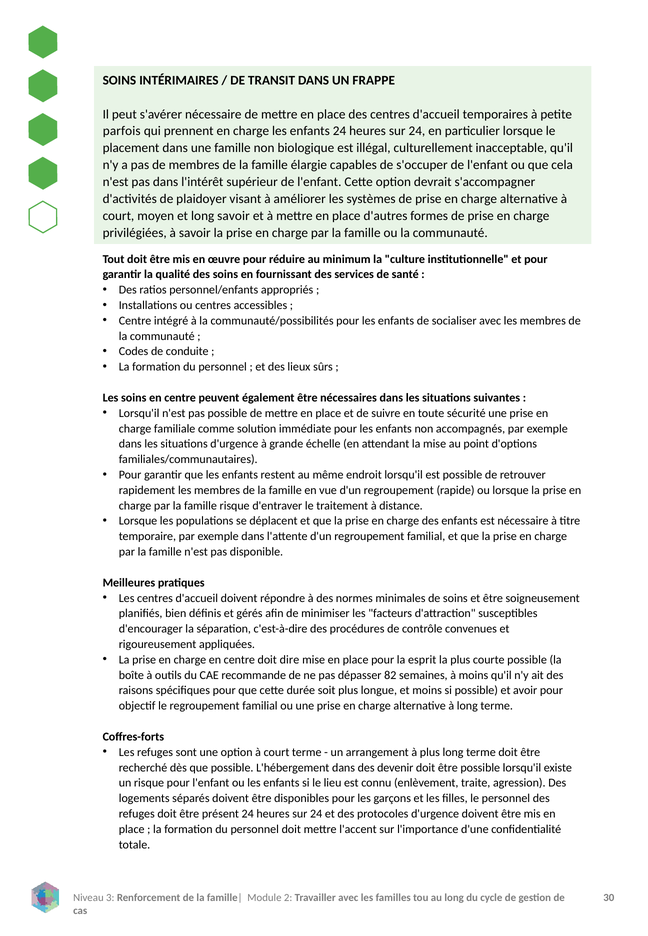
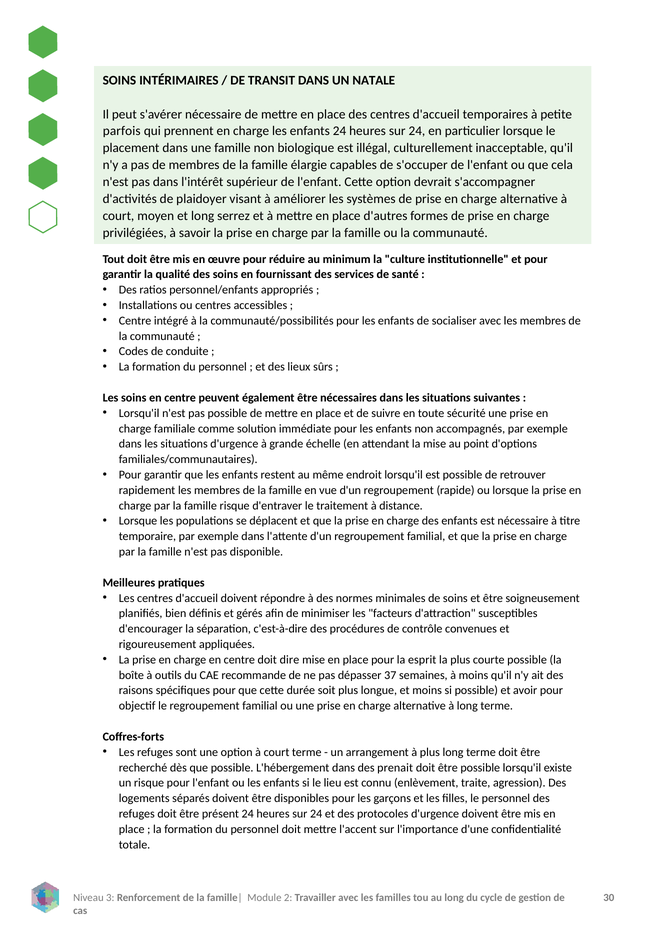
FRAPPE: FRAPPE -> NATALE
long savoir: savoir -> serrez
82: 82 -> 37
devenir: devenir -> prenait
